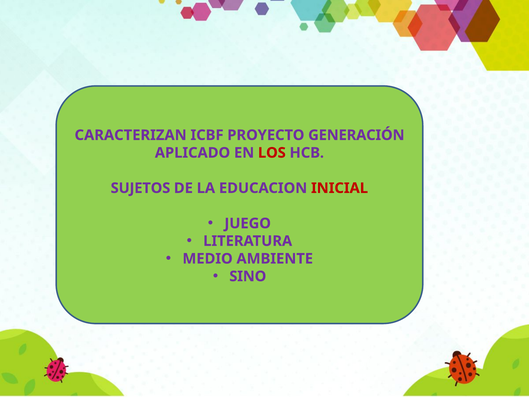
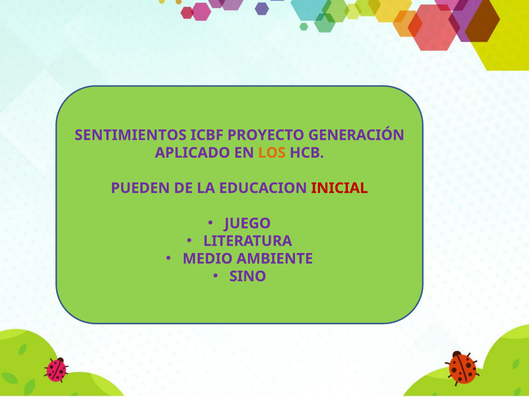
CARACTERIZAN: CARACTERIZAN -> SENTIMIENTOS
LOS colour: red -> orange
SUJETOS: SUJETOS -> PUEDEN
